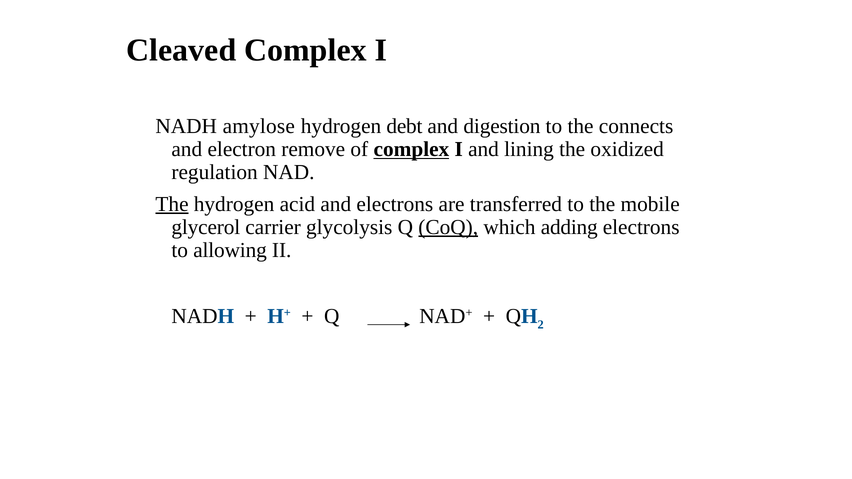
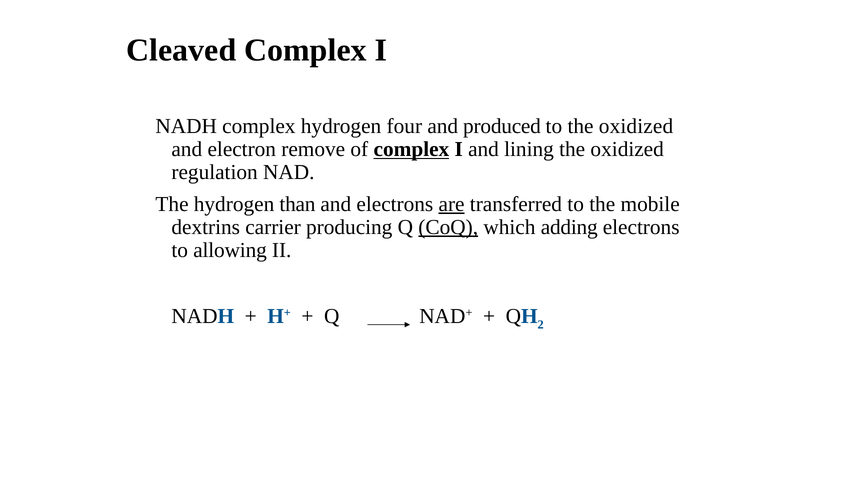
NADH amylose: amylose -> complex
debt: debt -> four
digestion: digestion -> produced
to the connects: connects -> oxidized
The at (172, 204) underline: present -> none
acid: acid -> than
are underline: none -> present
glycerol: glycerol -> dextrins
glycolysis: glycolysis -> producing
